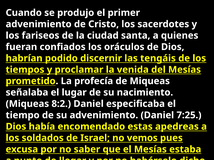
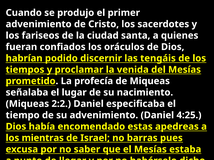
8:2: 8:2 -> 2:2
7:25: 7:25 -> 4:25
soldados: soldados -> mientras
vemos: vemos -> barras
